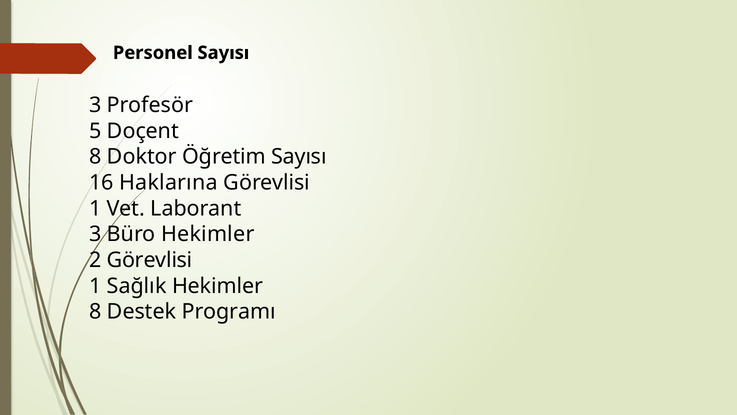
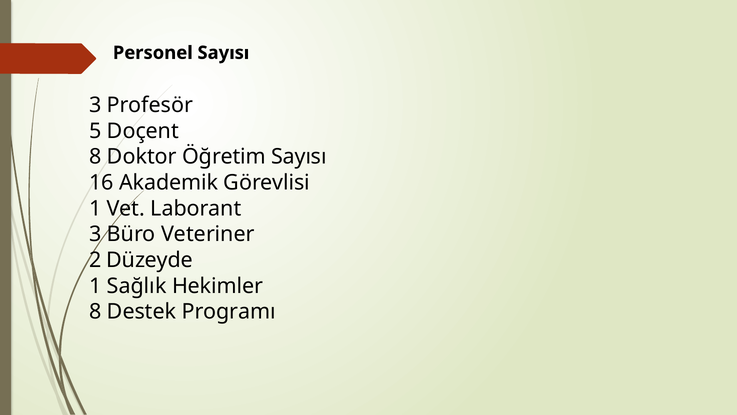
Haklarına: Haklarına -> Akademik
Büro Hekimler: Hekimler -> Veteriner
2 Görevlisi: Görevlisi -> Düzeyde
